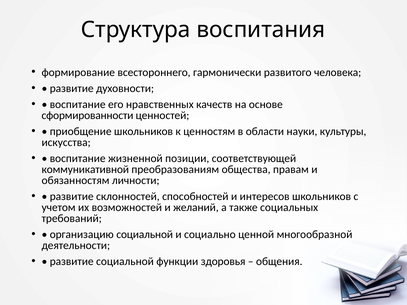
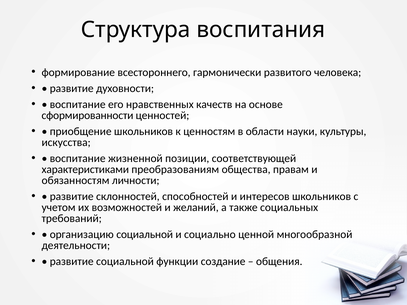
коммуникативной: коммуникативной -> характеристиками
здоровья: здоровья -> создание
